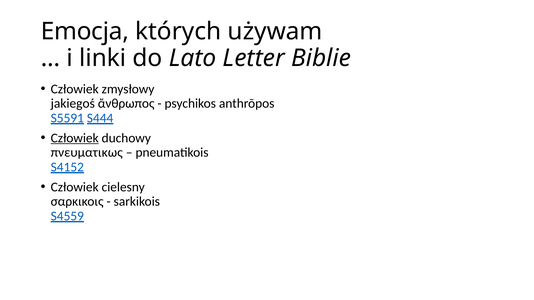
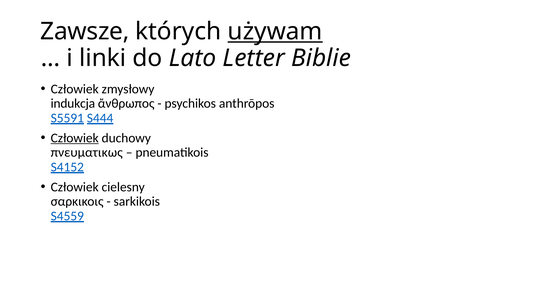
Emocja: Emocja -> Zawsze
używam underline: none -> present
jakiegoś: jakiegoś -> indukcja
